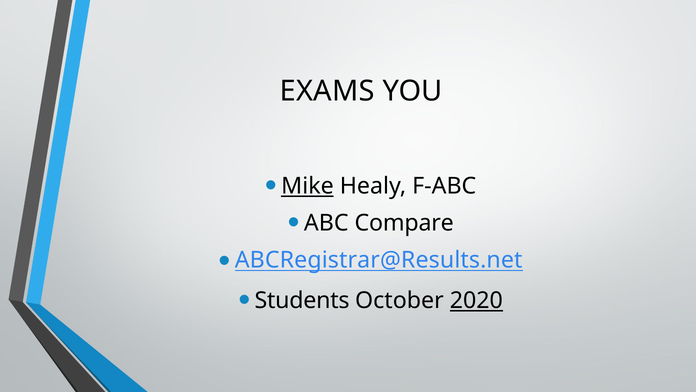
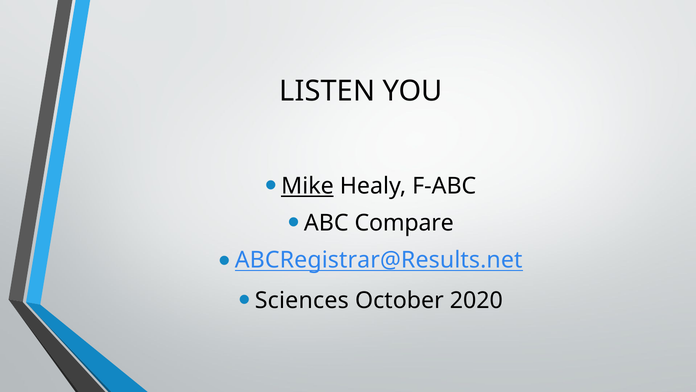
EXAMS: EXAMS -> LISTEN
Students: Students -> Sciences
2020 underline: present -> none
